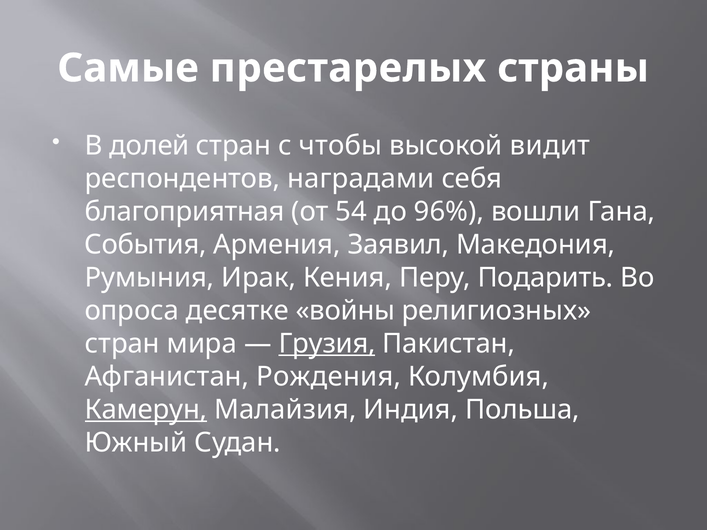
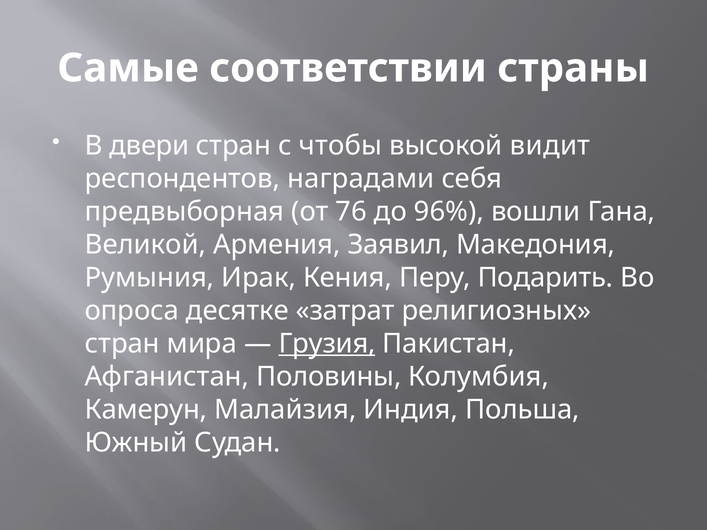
престарелых: престарелых -> соответствии
долей: долей -> двери
благоприятная: благоприятная -> предвыборная
54: 54 -> 76
События: События -> Великой
войны: войны -> затрат
Рождения: Рождения -> Половины
Камерун underline: present -> none
